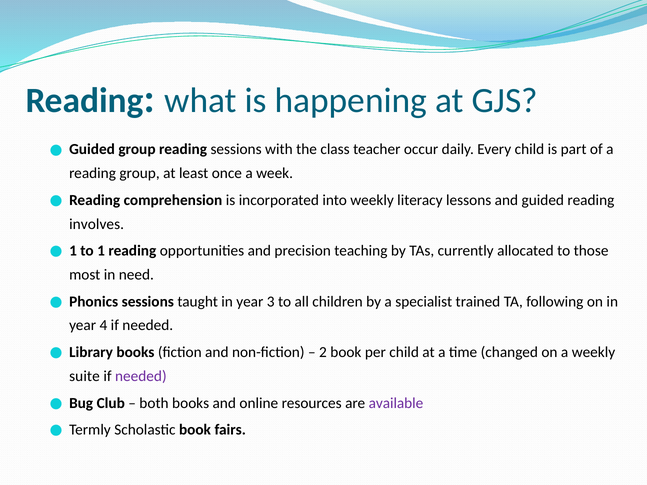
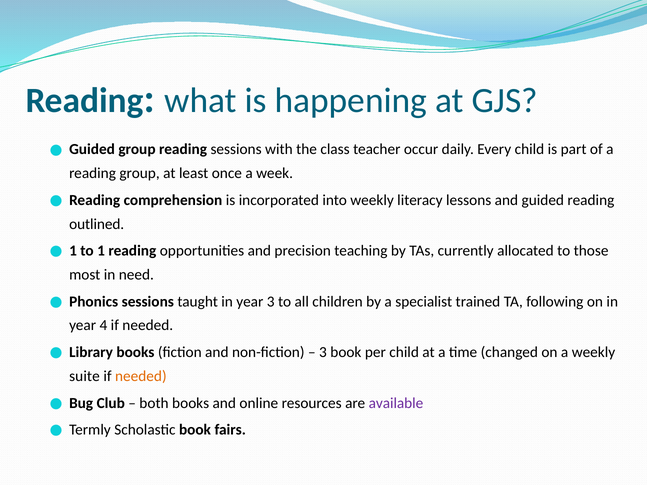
involves: involves -> outlined
2 at (323, 352): 2 -> 3
needed at (141, 376) colour: purple -> orange
